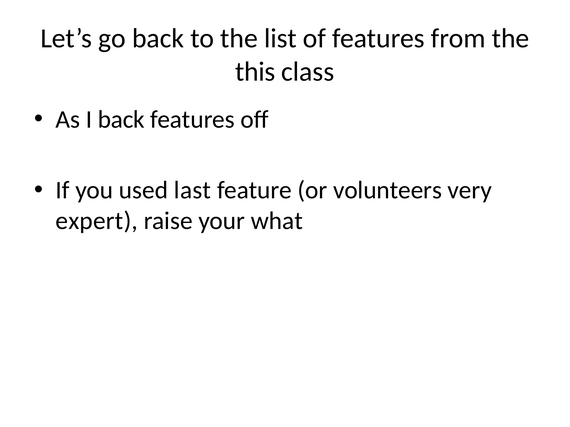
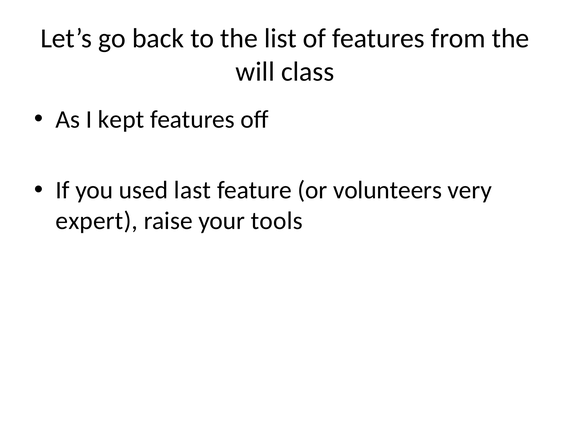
this: this -> will
I back: back -> kept
what: what -> tools
